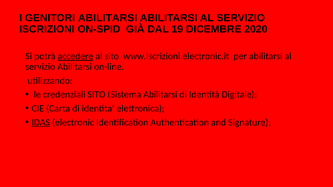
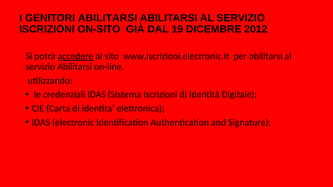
ON-SPID: ON-SPID -> ON-SITO
2020: 2020 -> 2012
credenziali SITO: SITO -> IDAS
Sistema Abilitarsi: Abilitarsi -> Iscrizioni
IDAS at (41, 123) underline: present -> none
